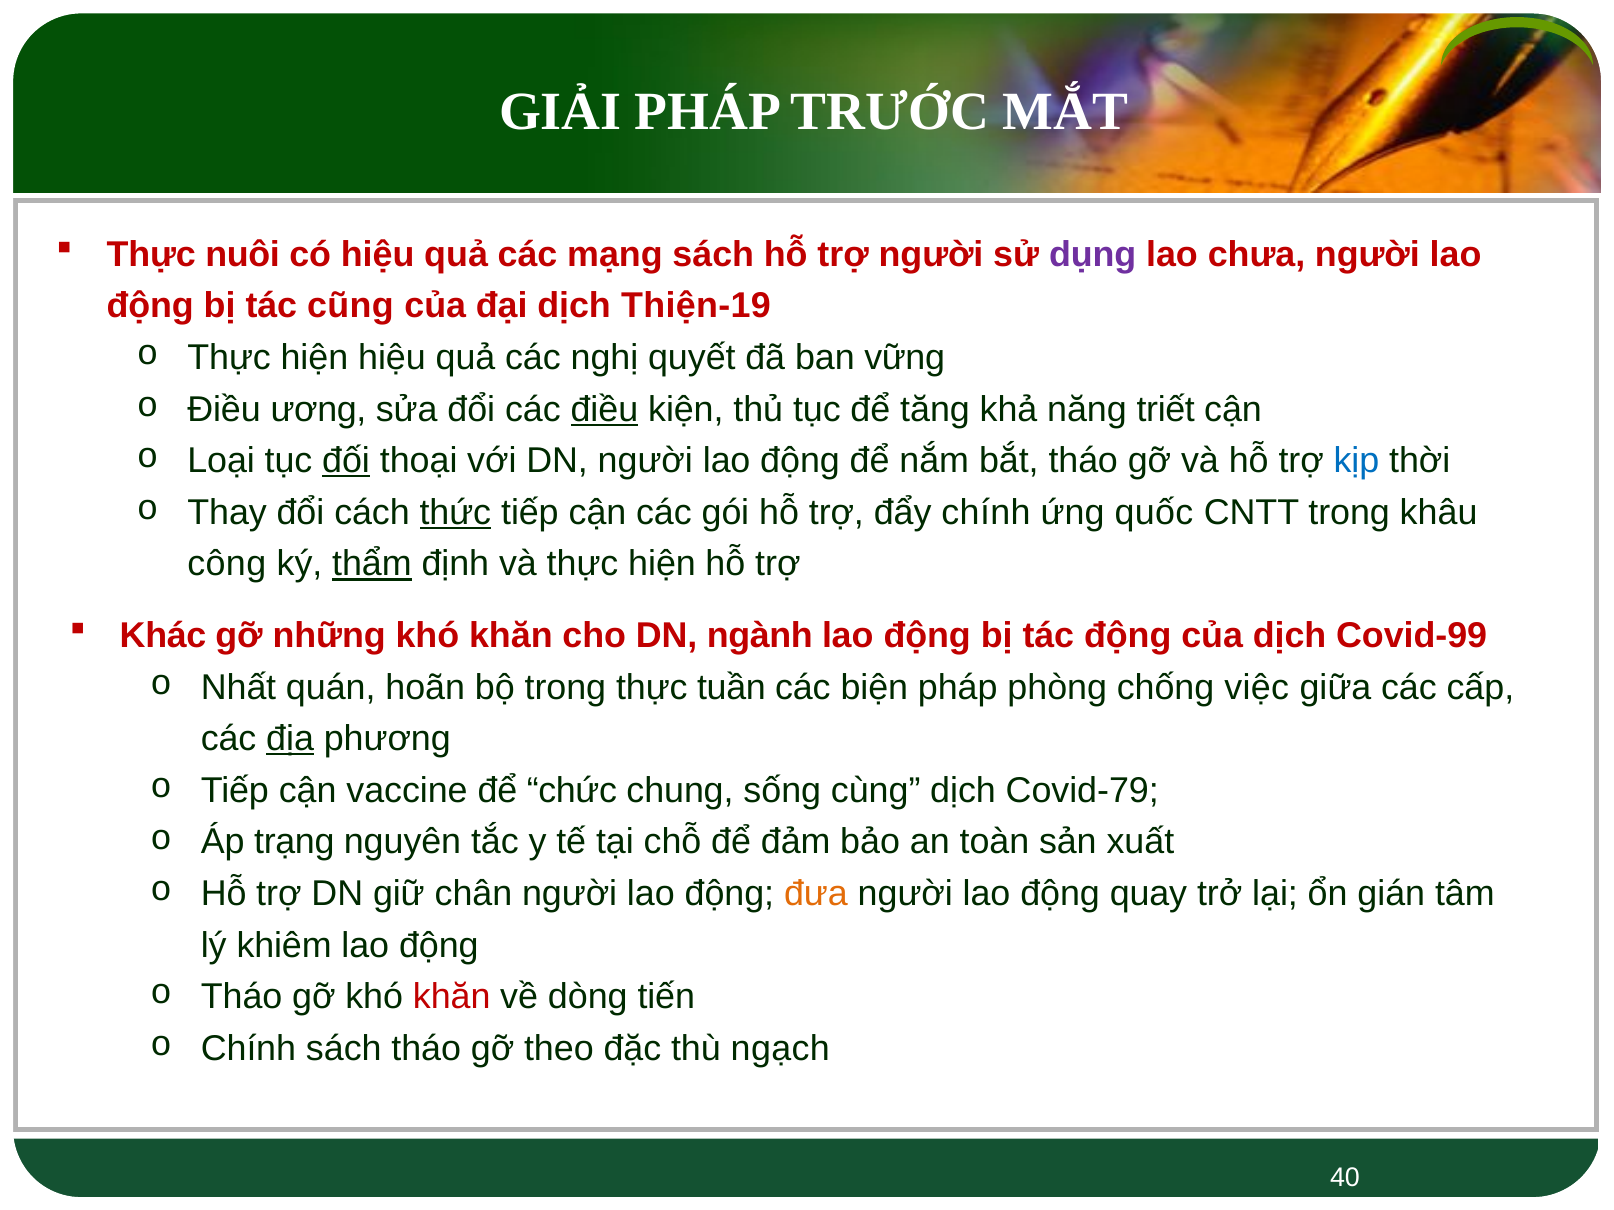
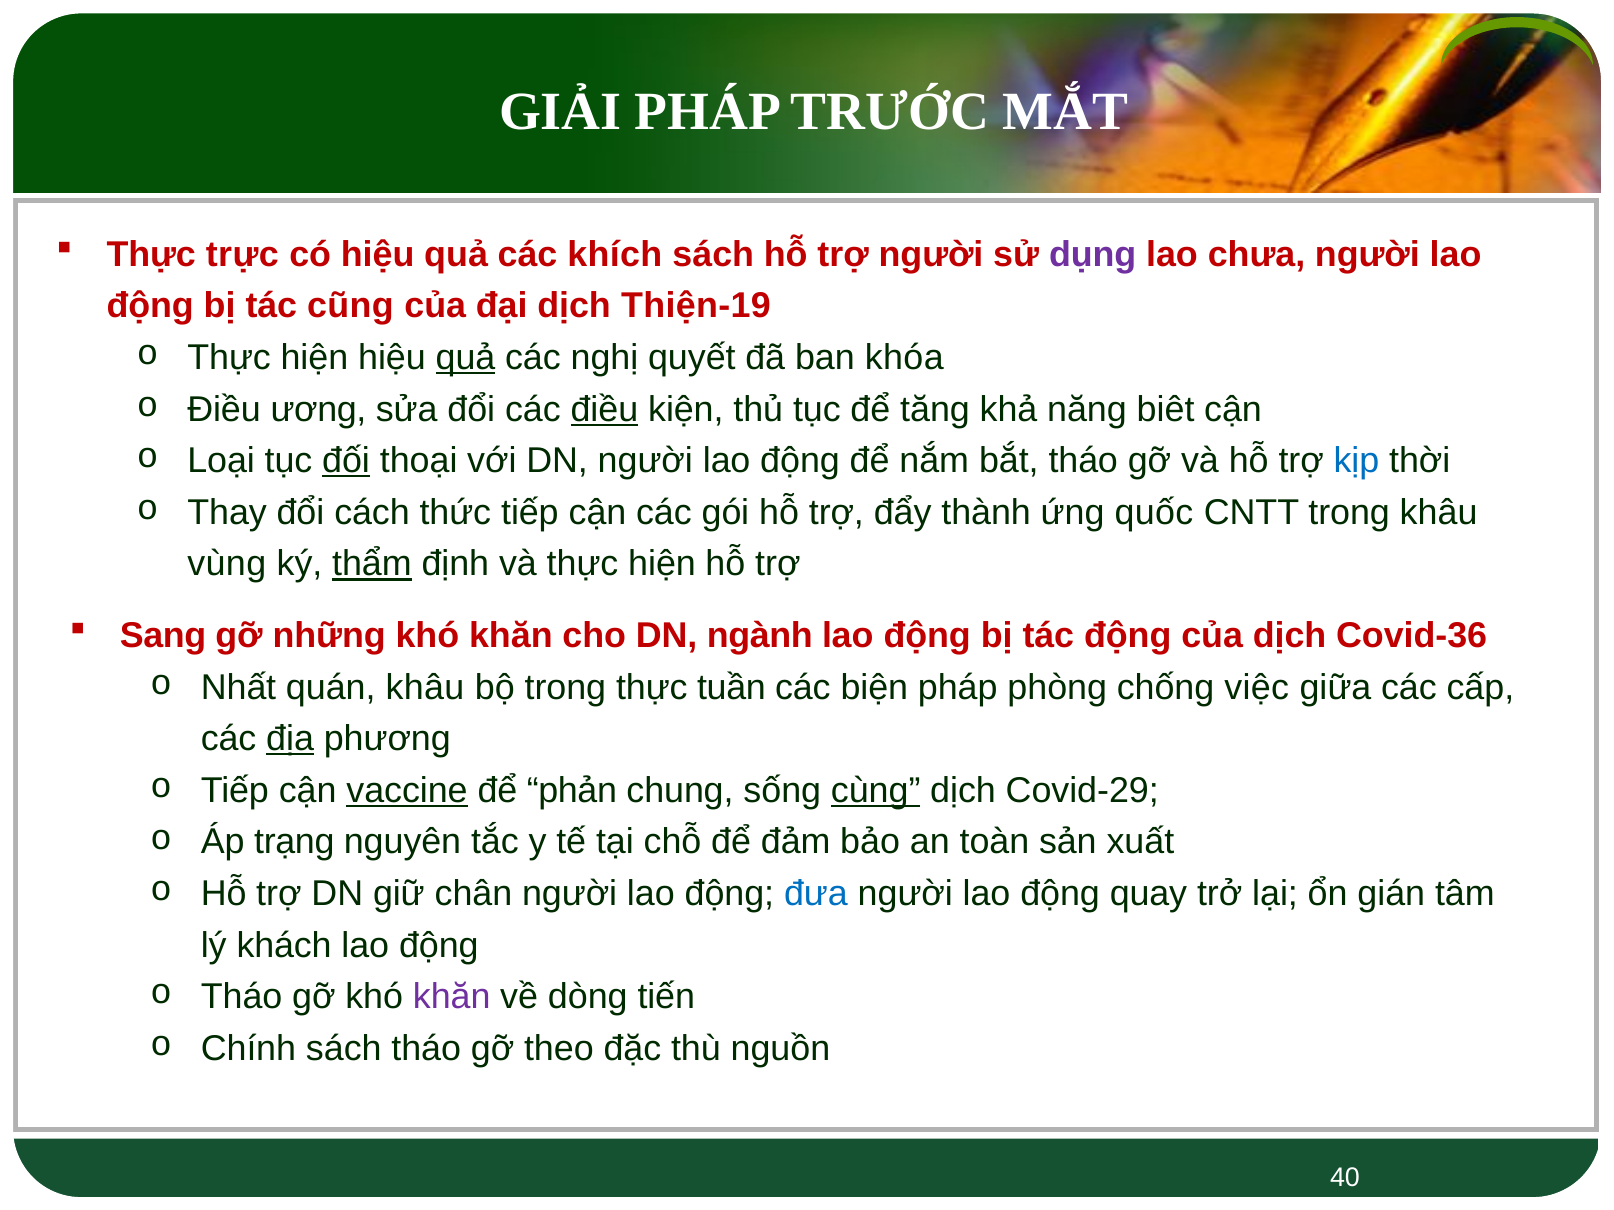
nuôi: nuôi -> trực
mạng: mạng -> khích
quả at (465, 358) underline: none -> present
vững: vững -> khóa
triết: triết -> biêt
thức underline: present -> none
đẩy chính: chính -> thành
công: công -> vùng
Khác: Khác -> Sang
Covid-99: Covid-99 -> Covid-36
quán hoãn: hoãn -> khâu
vaccine underline: none -> present
chức: chức -> phản
cùng underline: none -> present
Covid-79: Covid-79 -> Covid-29
đưa colour: orange -> blue
khiêm: khiêm -> khách
khăn at (452, 997) colour: red -> purple
ngạch: ngạch -> nguồn
